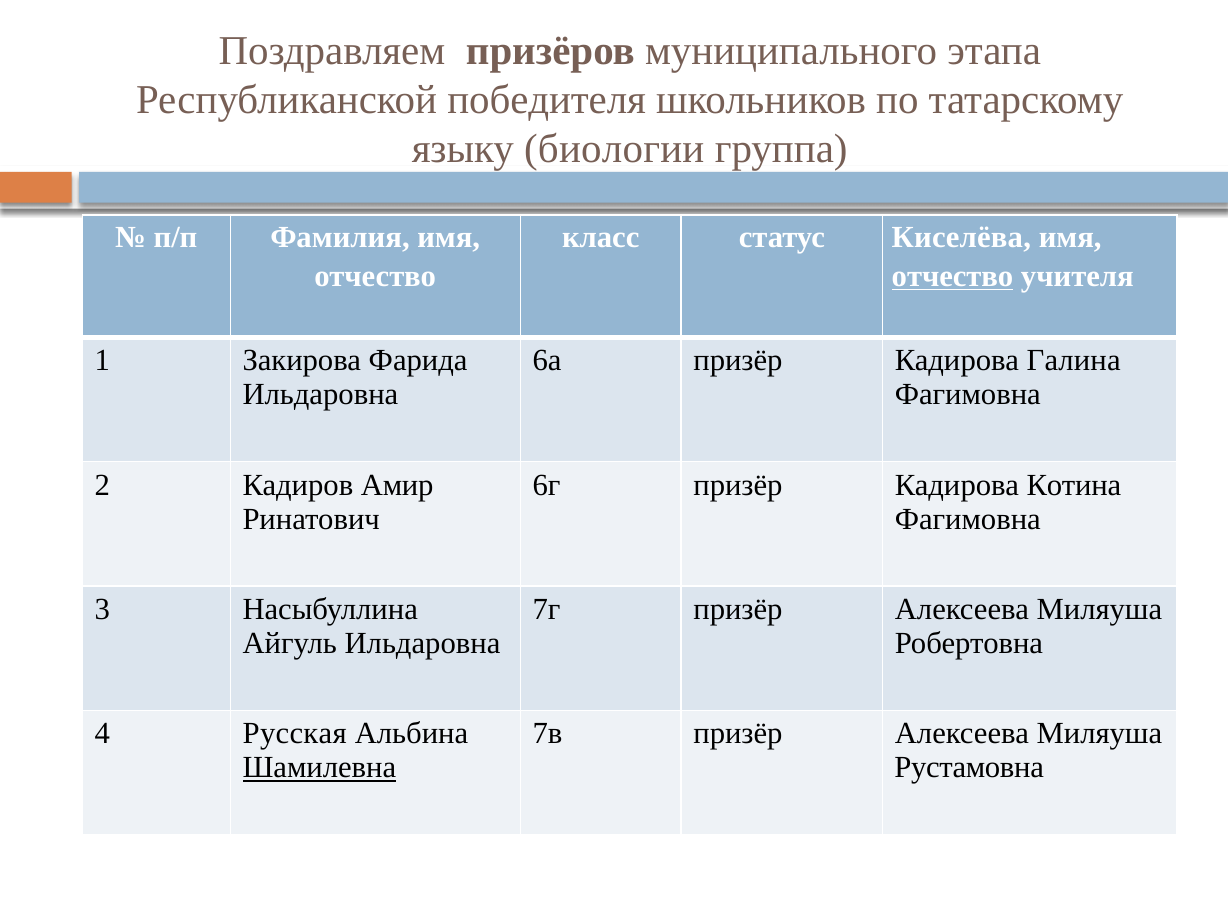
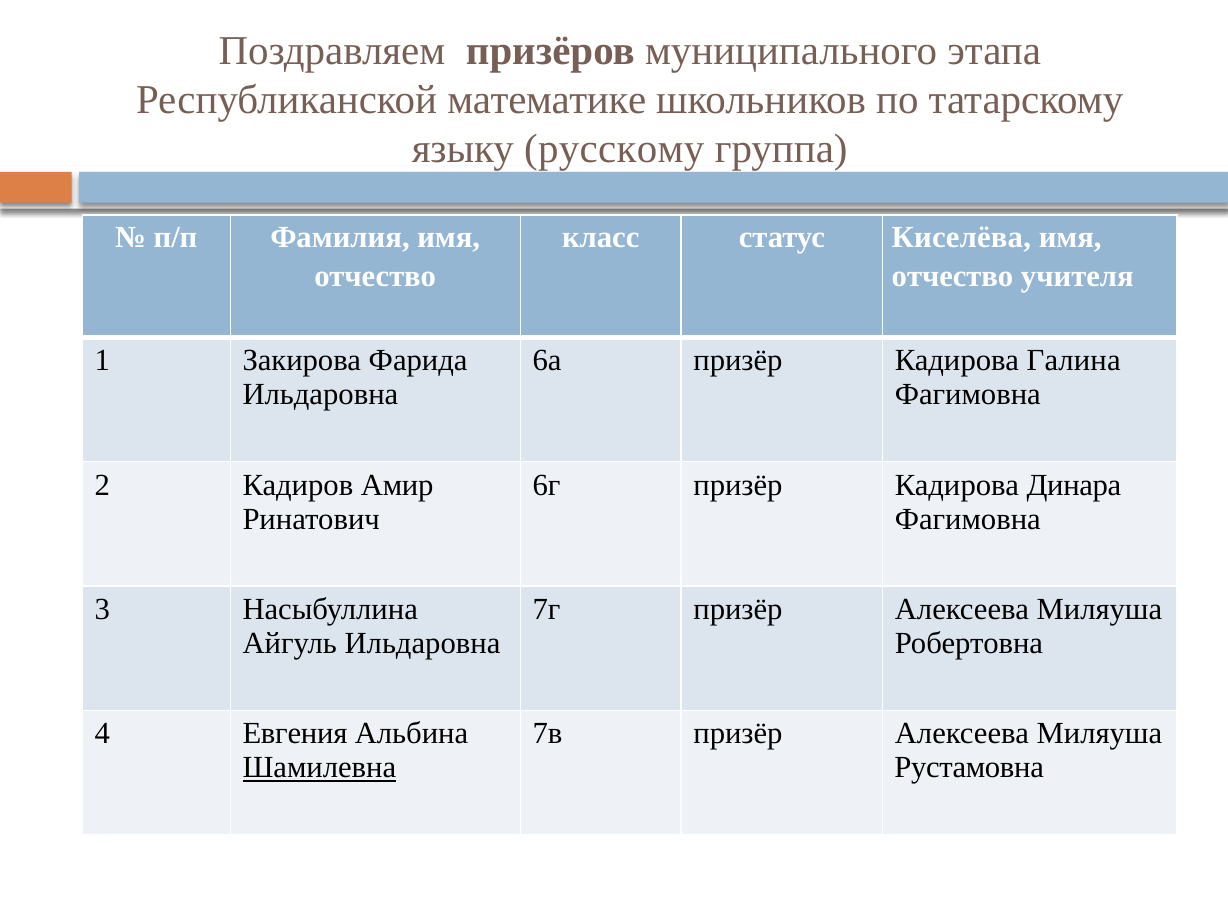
победителя: победителя -> математике
биологии: биологии -> русскому
отчество at (953, 276) underline: present -> none
Котина: Котина -> Динара
Русская: Русская -> Евгения
